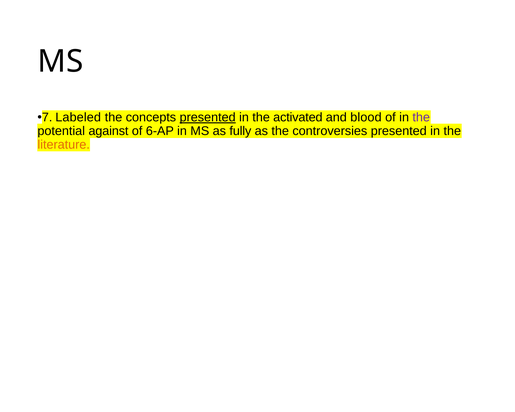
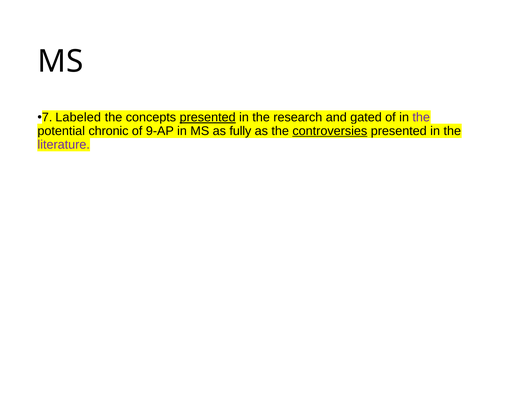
activated: activated -> research
blood: blood -> gated
against: against -> chronic
6-AP: 6-AP -> 9-AP
controversies underline: none -> present
literature colour: orange -> purple
